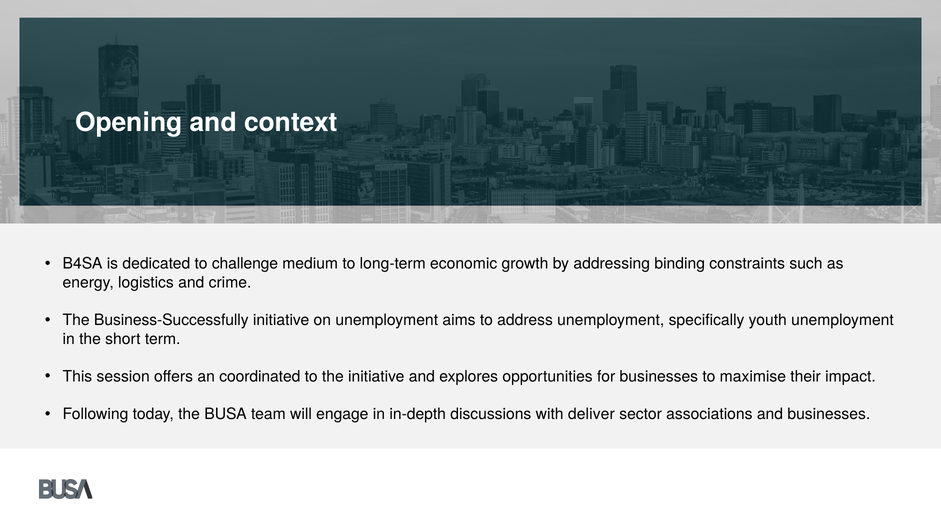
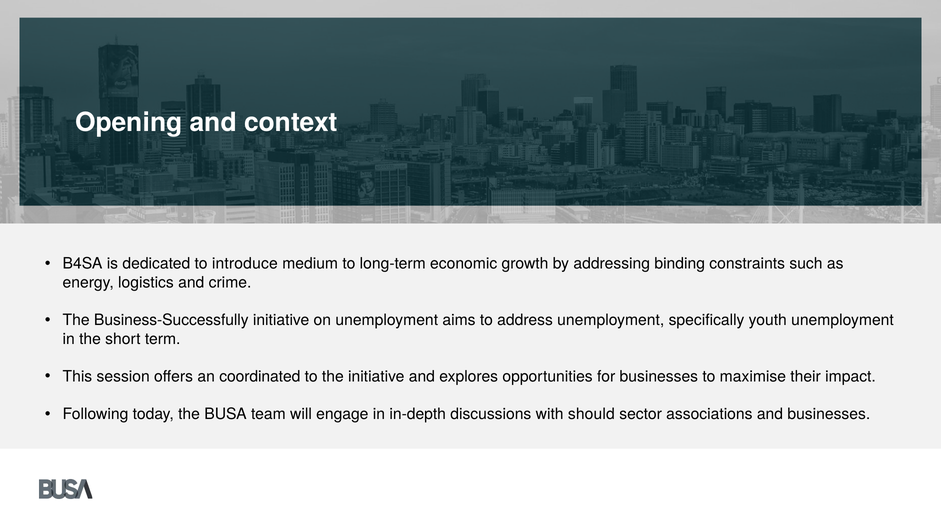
challenge: challenge -> introduce
deliver: deliver -> should
